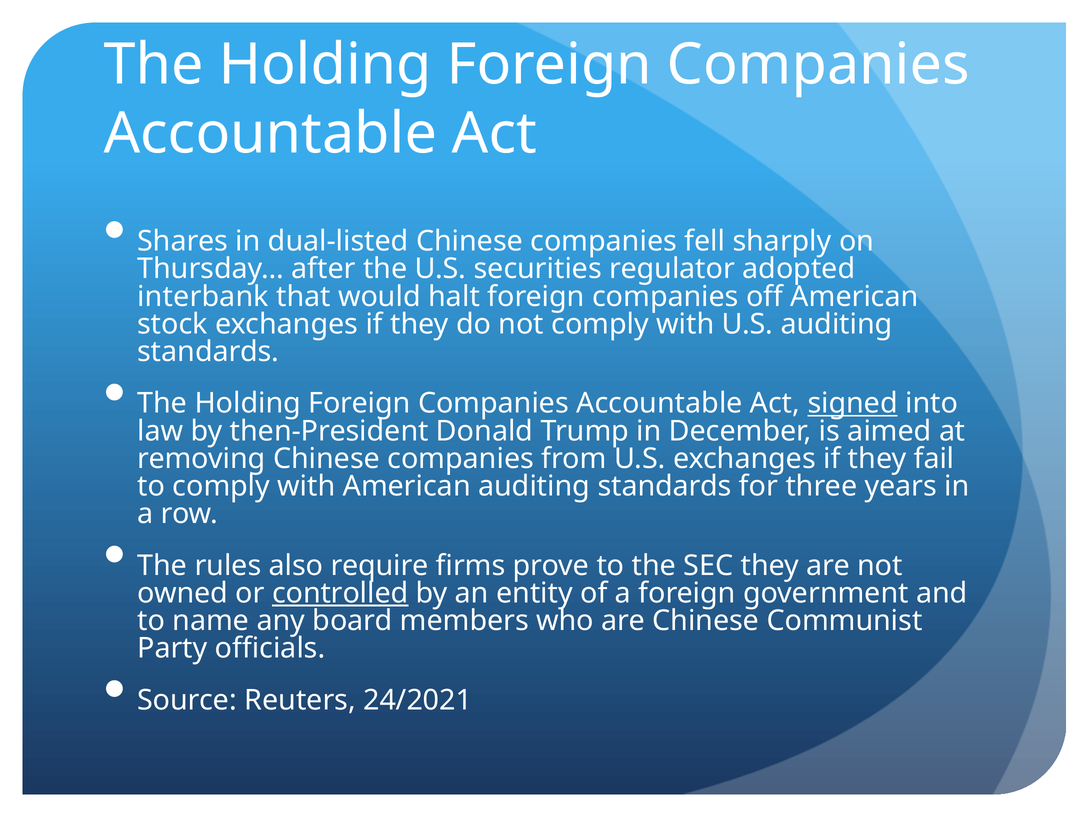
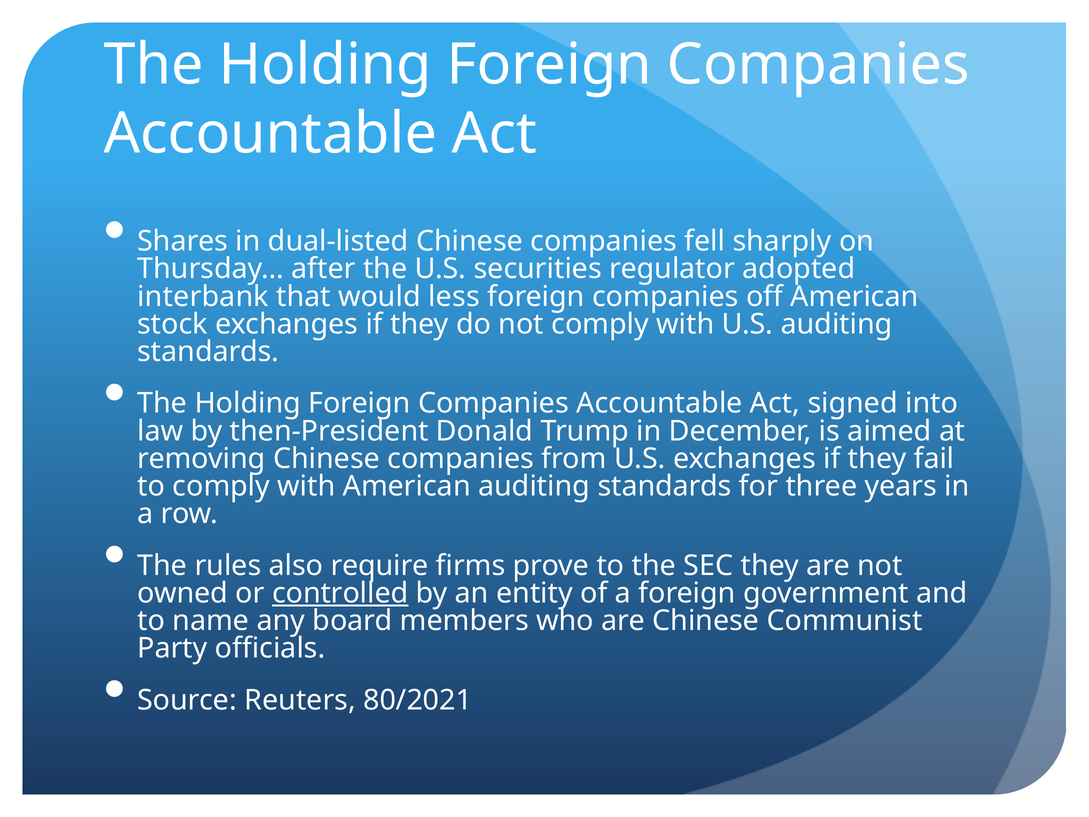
halt: halt -> less
signed underline: present -> none
24/2021: 24/2021 -> 80/2021
